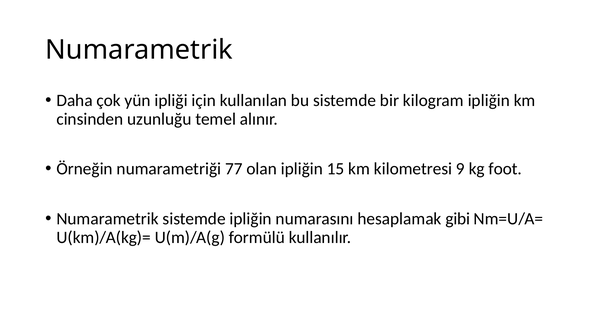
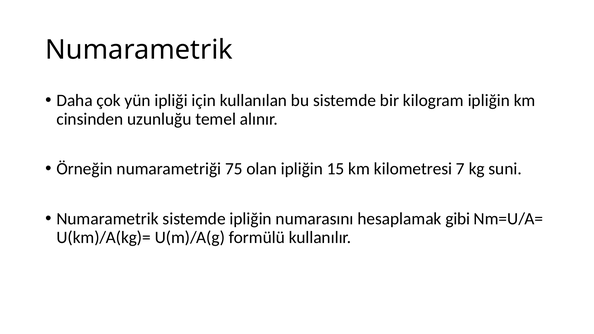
77: 77 -> 75
9: 9 -> 7
foot: foot -> suni
